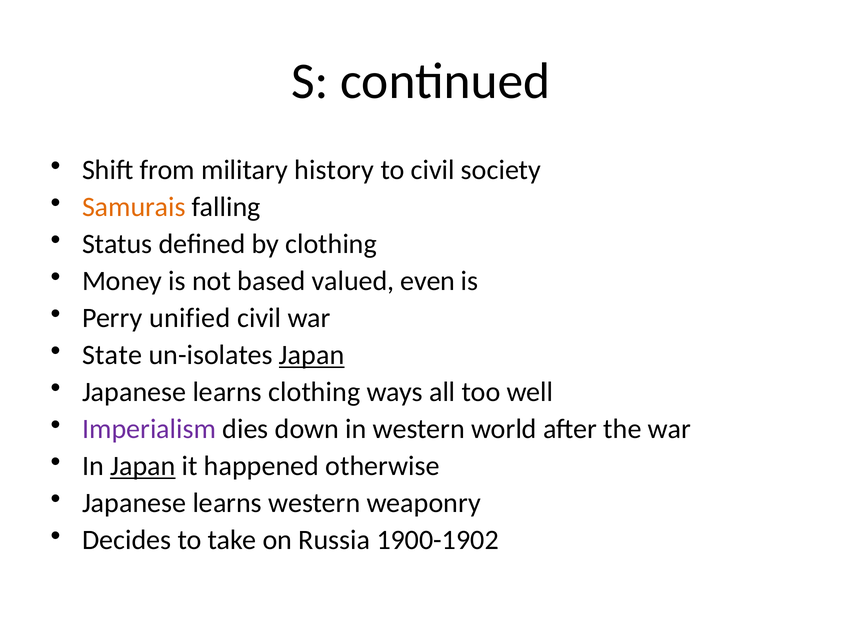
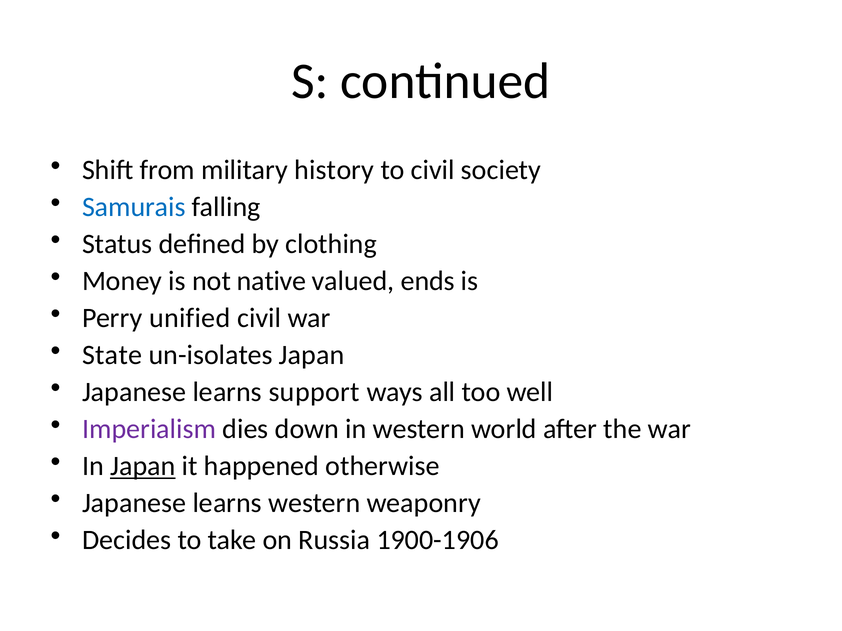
Samurais colour: orange -> blue
based: based -> native
even: even -> ends
Japan at (312, 356) underline: present -> none
learns clothing: clothing -> support
1900-1902: 1900-1902 -> 1900-1906
